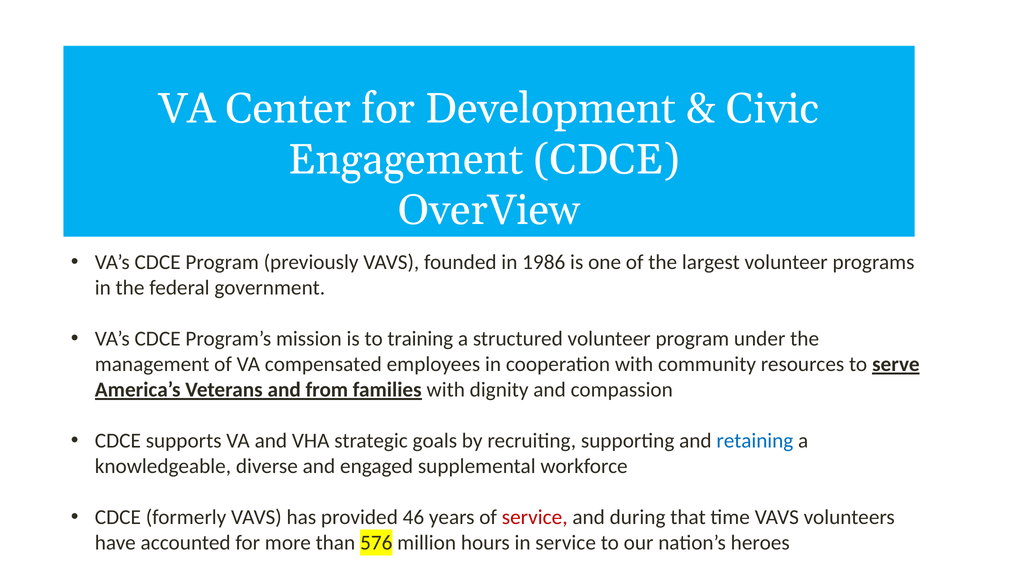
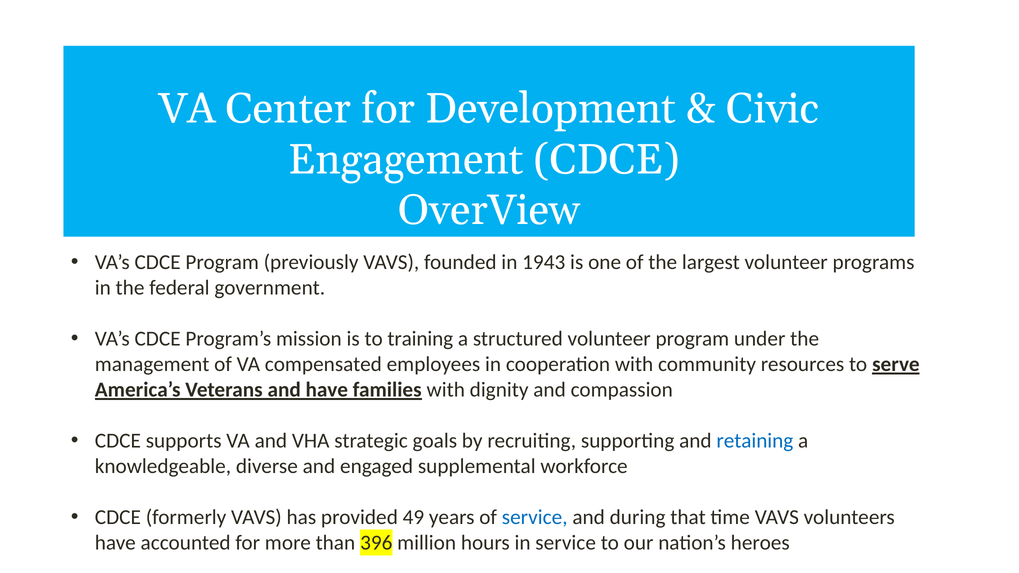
1986: 1986 -> 1943
and from: from -> have
46: 46 -> 49
service at (535, 517) colour: red -> blue
576: 576 -> 396
